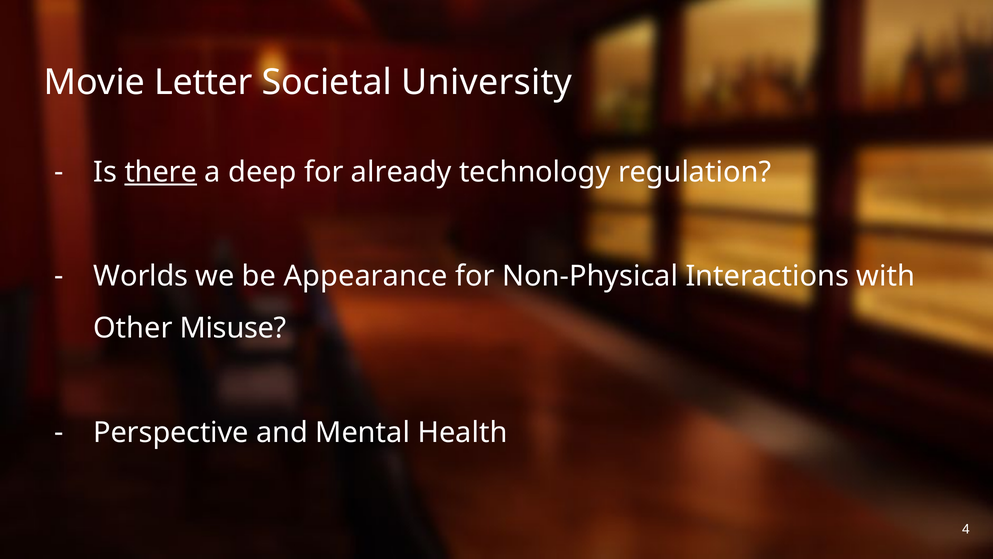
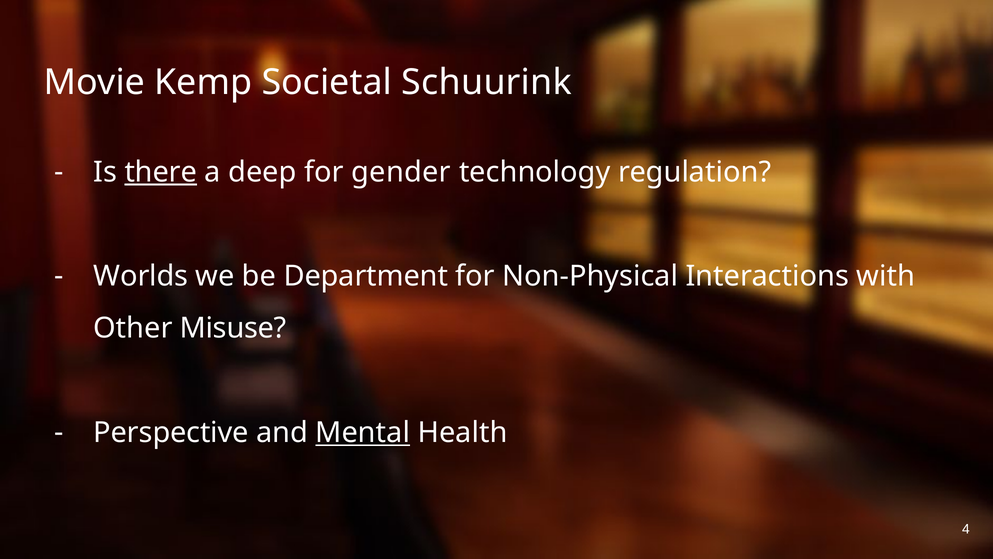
Letter: Letter -> Kemp
University: University -> Schuurink
already: already -> gender
Appearance: Appearance -> Department
Mental underline: none -> present
